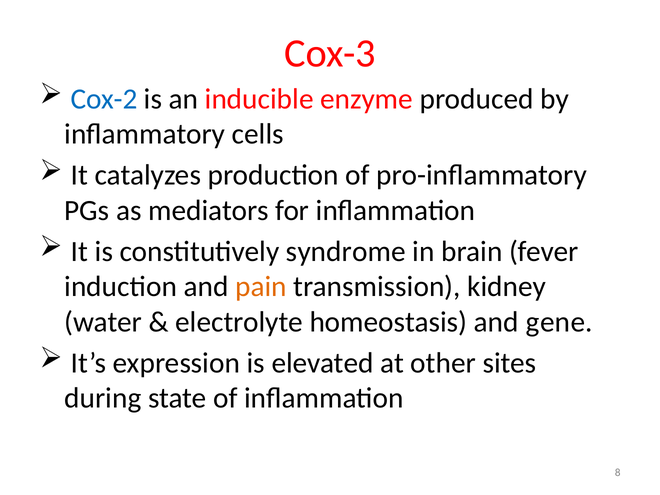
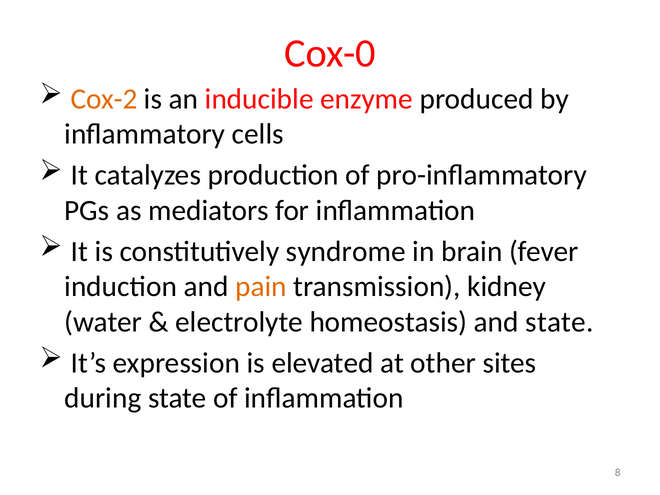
Cox-3: Cox-3 -> Cox-0
Cox-2 colour: blue -> orange
and gene: gene -> state
